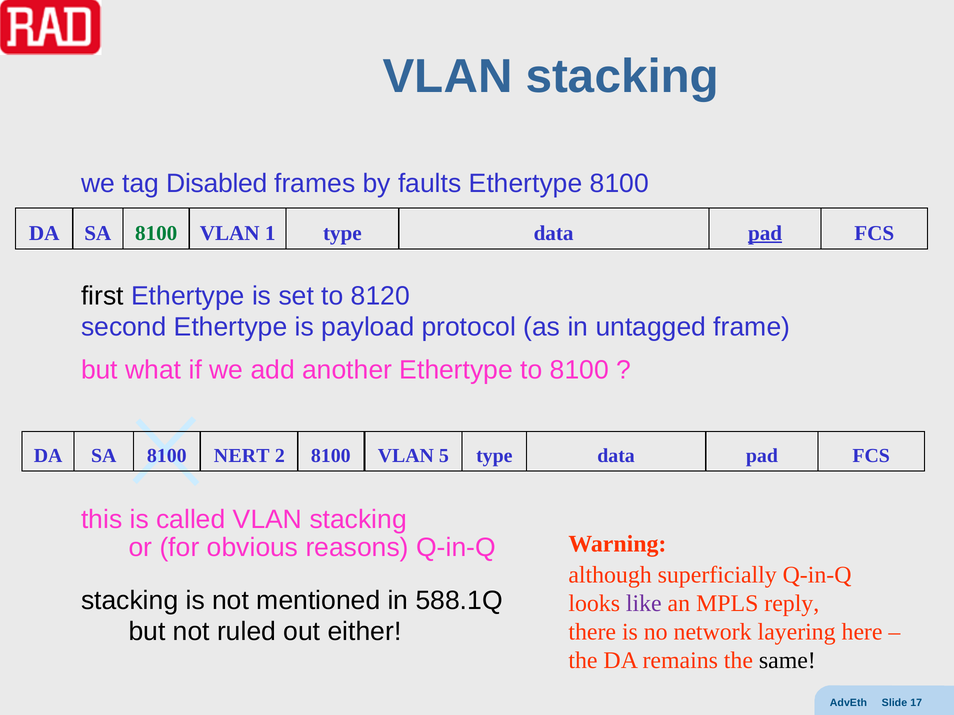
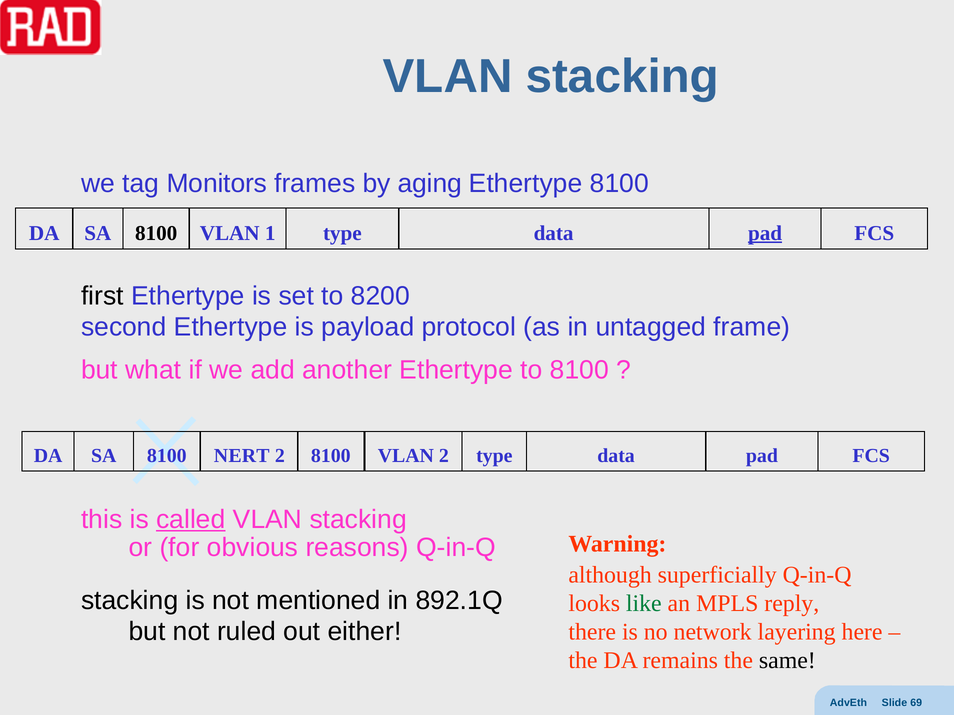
Disabled: Disabled -> Monitors
faults: faults -> aging
8100 at (156, 233) colour: green -> black
8120: 8120 -> 8200
VLAN 5: 5 -> 2
called underline: none -> present
588.1Q: 588.1Q -> 892.1Q
like colour: purple -> green
17: 17 -> 69
